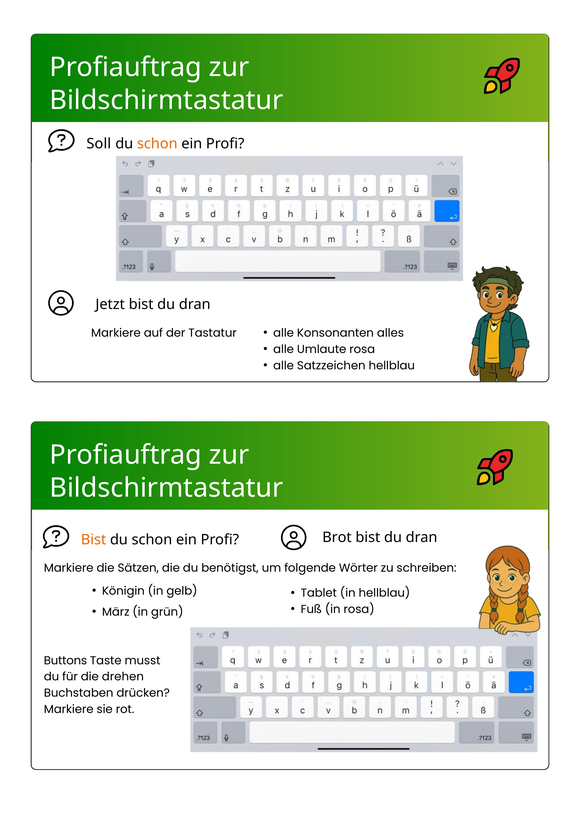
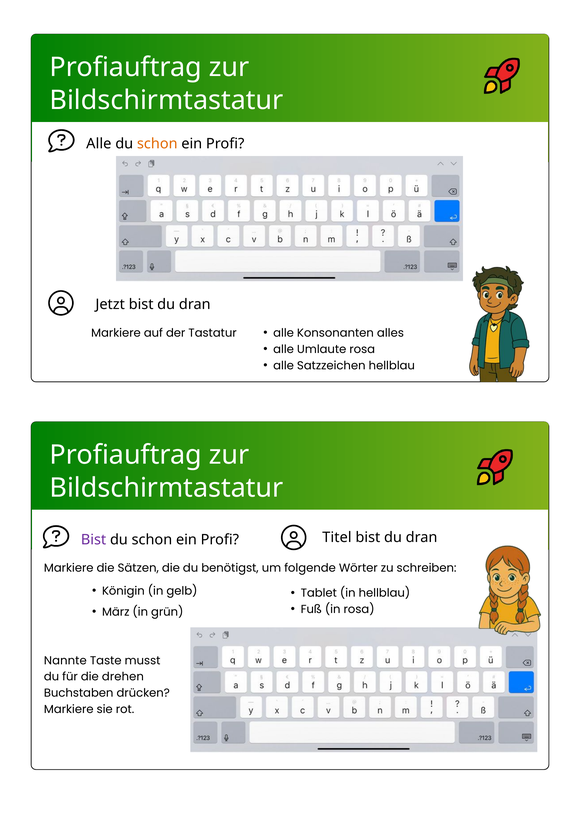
Soll at (99, 144): Soll -> Alle
Brot: Brot -> Titel
Bist at (94, 540) colour: orange -> purple
Buttons: Buttons -> Nannte
